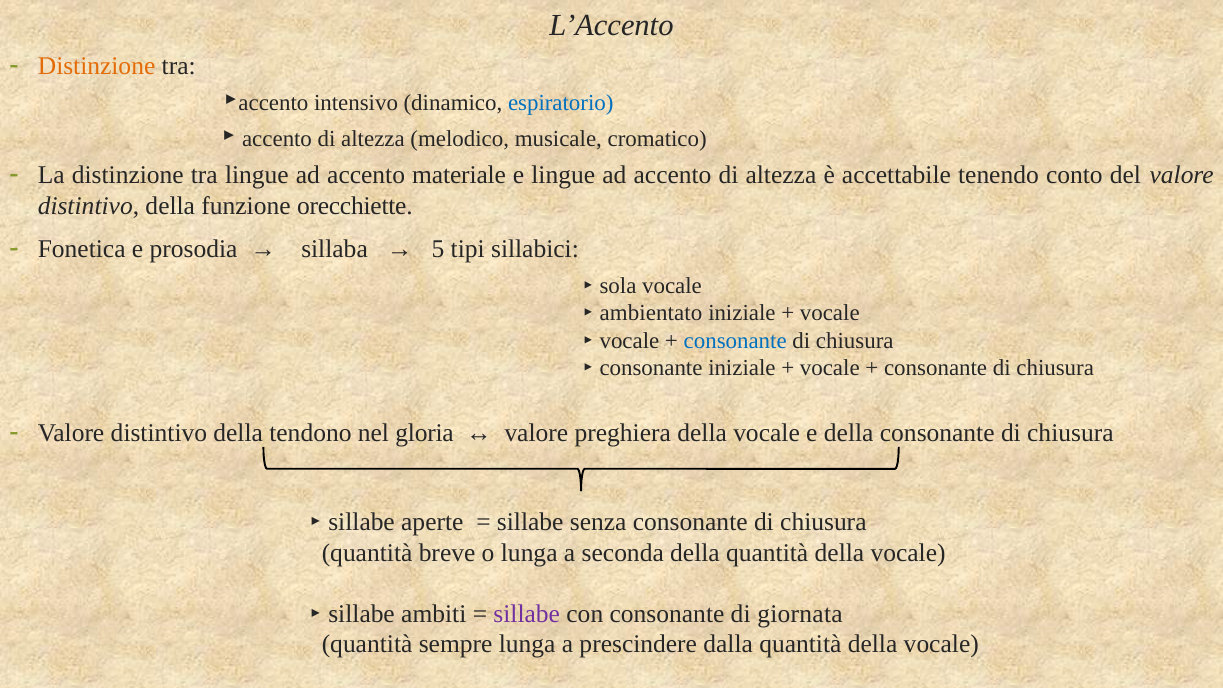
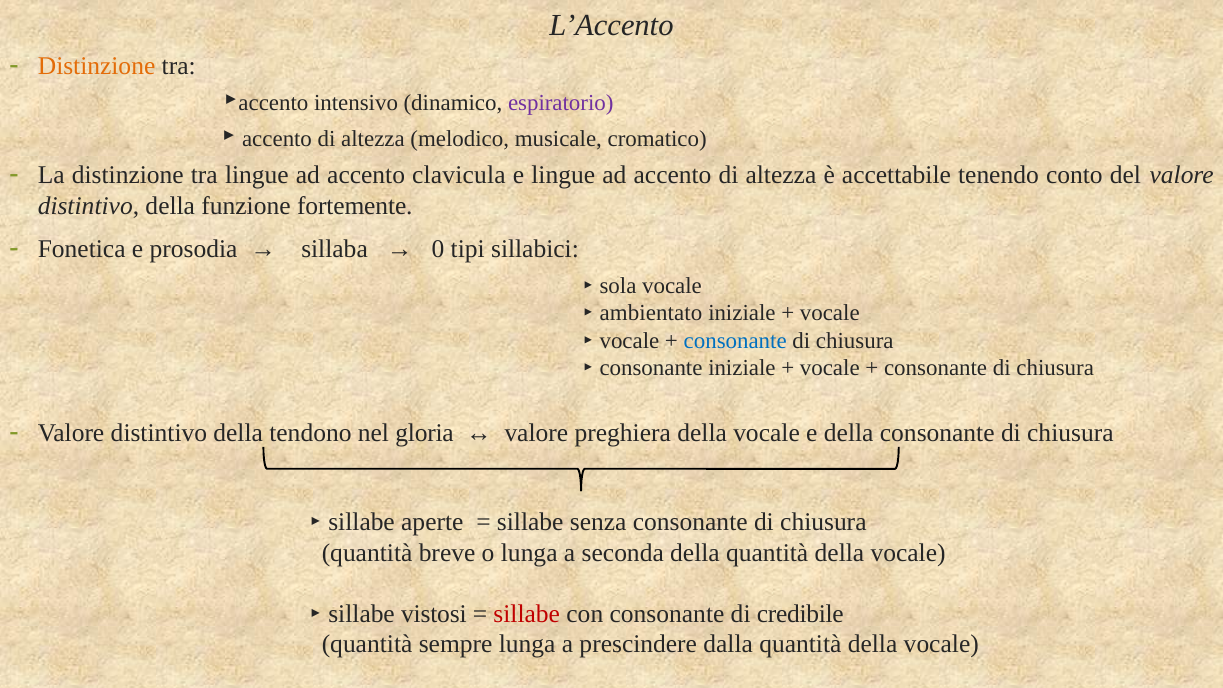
espiratorio colour: blue -> purple
materiale: materiale -> clavicula
orecchiette: orecchiette -> fortemente
5: 5 -> 0
ambiti: ambiti -> vistosi
sillabe at (527, 614) colour: purple -> red
giornata: giornata -> credibile
